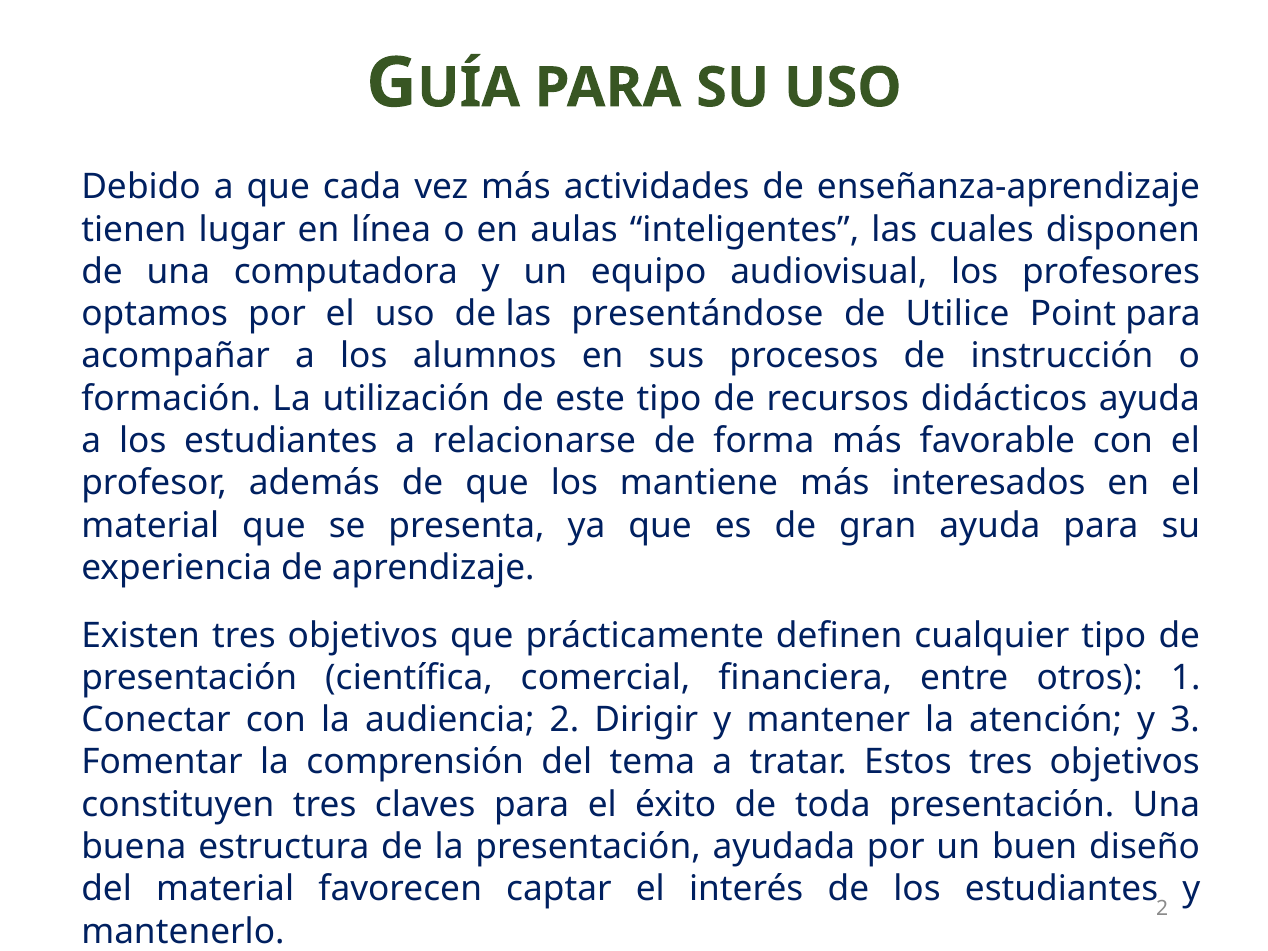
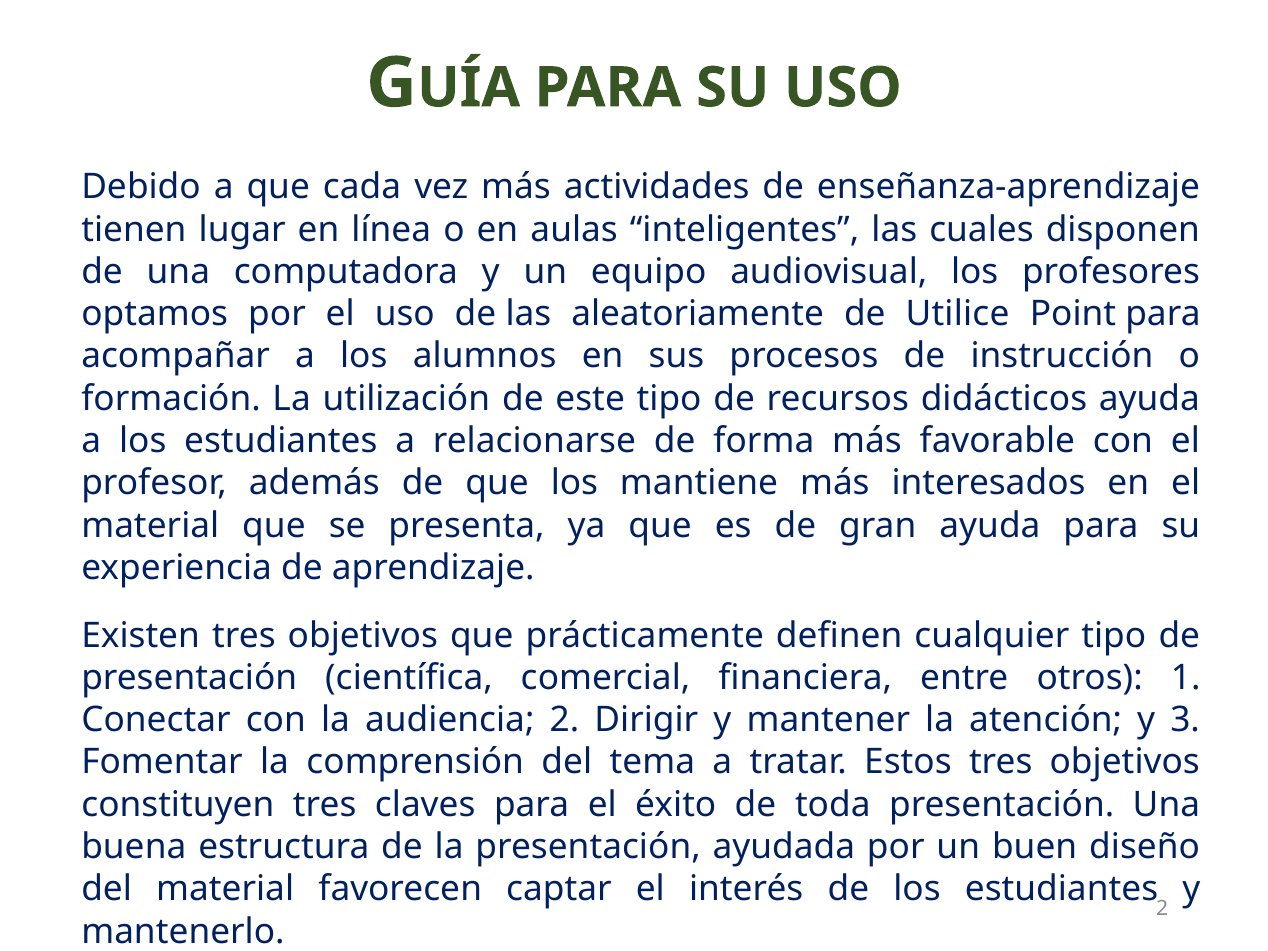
presentándose: presentándose -> aleatoriamente
